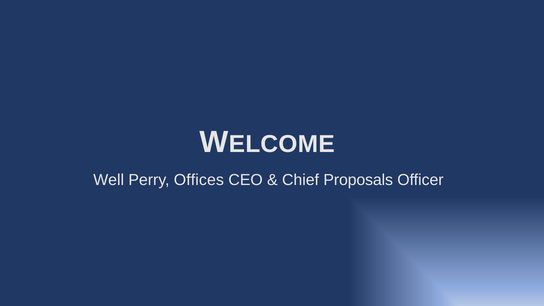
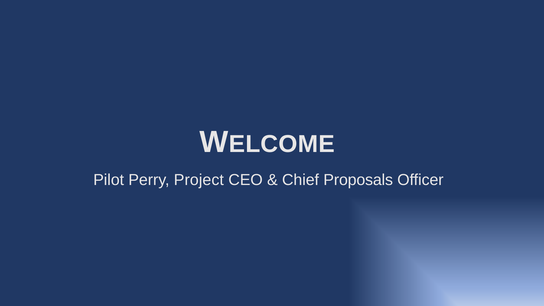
Well: Well -> Pilot
Offices: Offices -> Project
